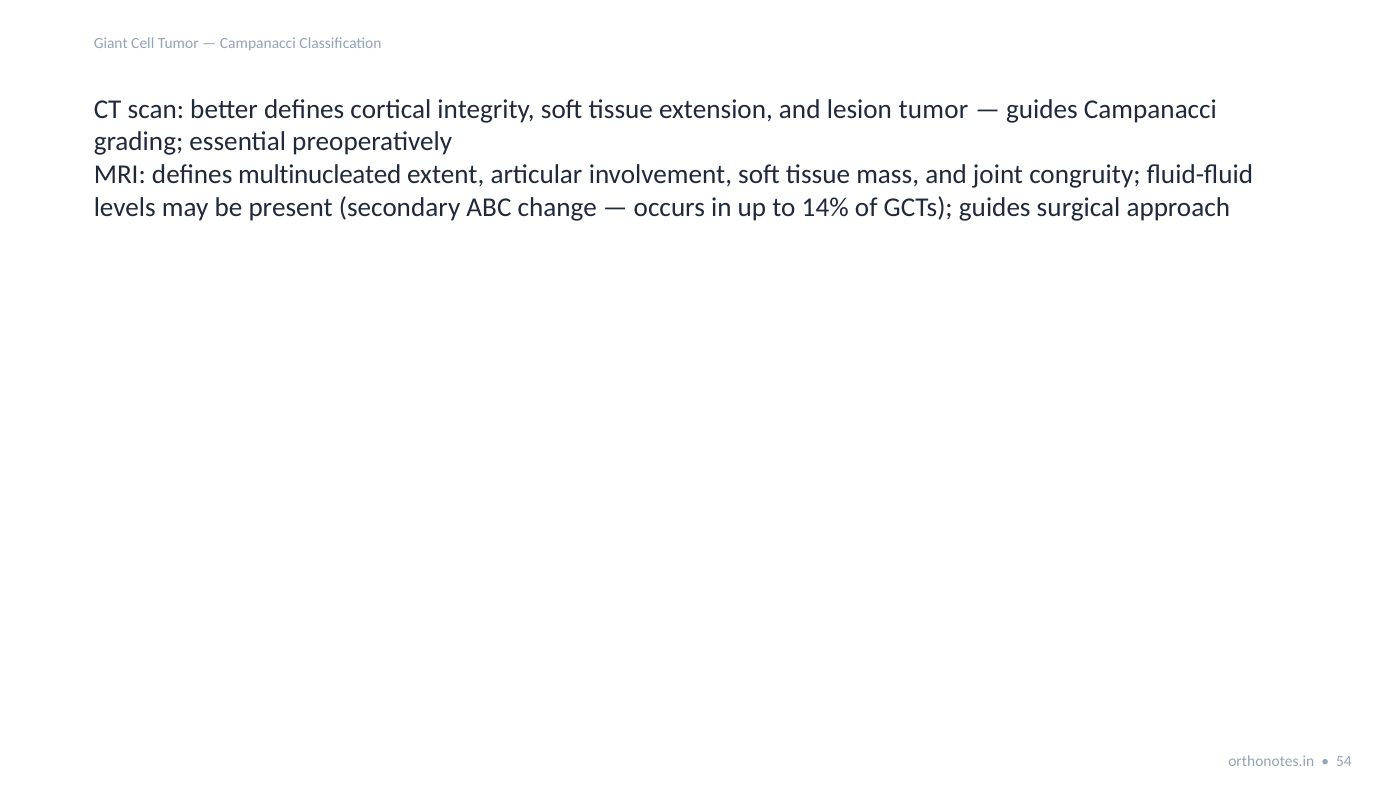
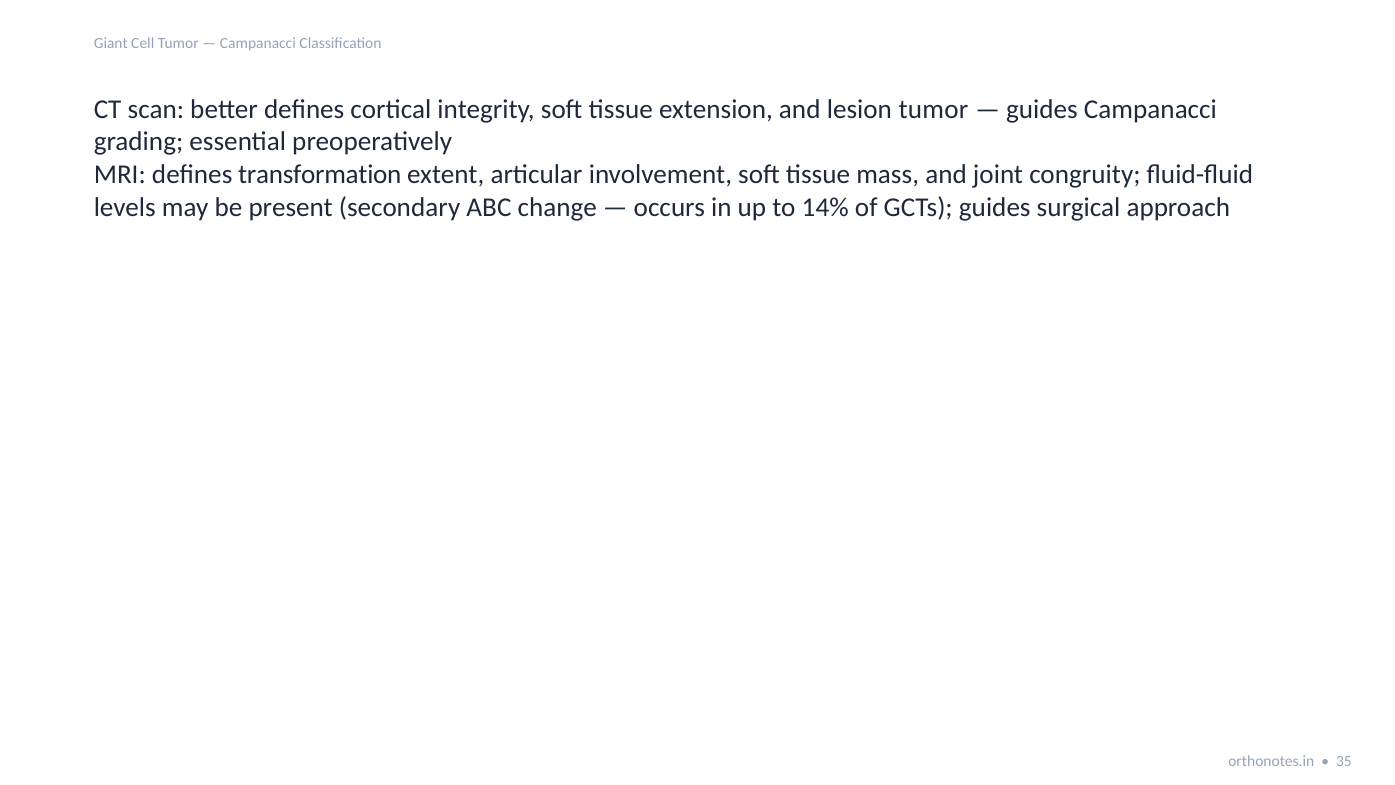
multinucleated: multinucleated -> transformation
54: 54 -> 35
